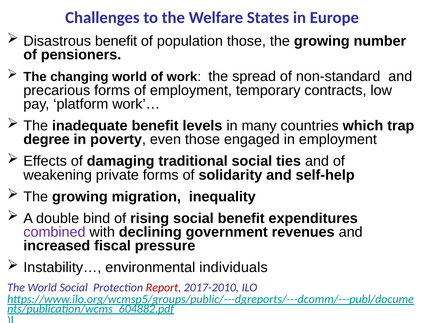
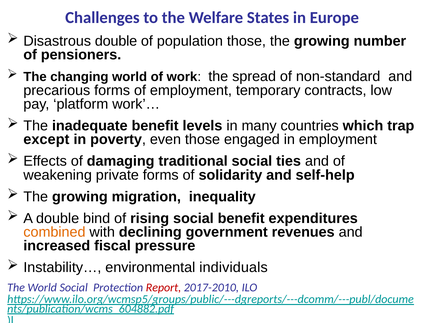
Disastrous benefit: benefit -> double
degree: degree -> except
combined colour: purple -> orange
